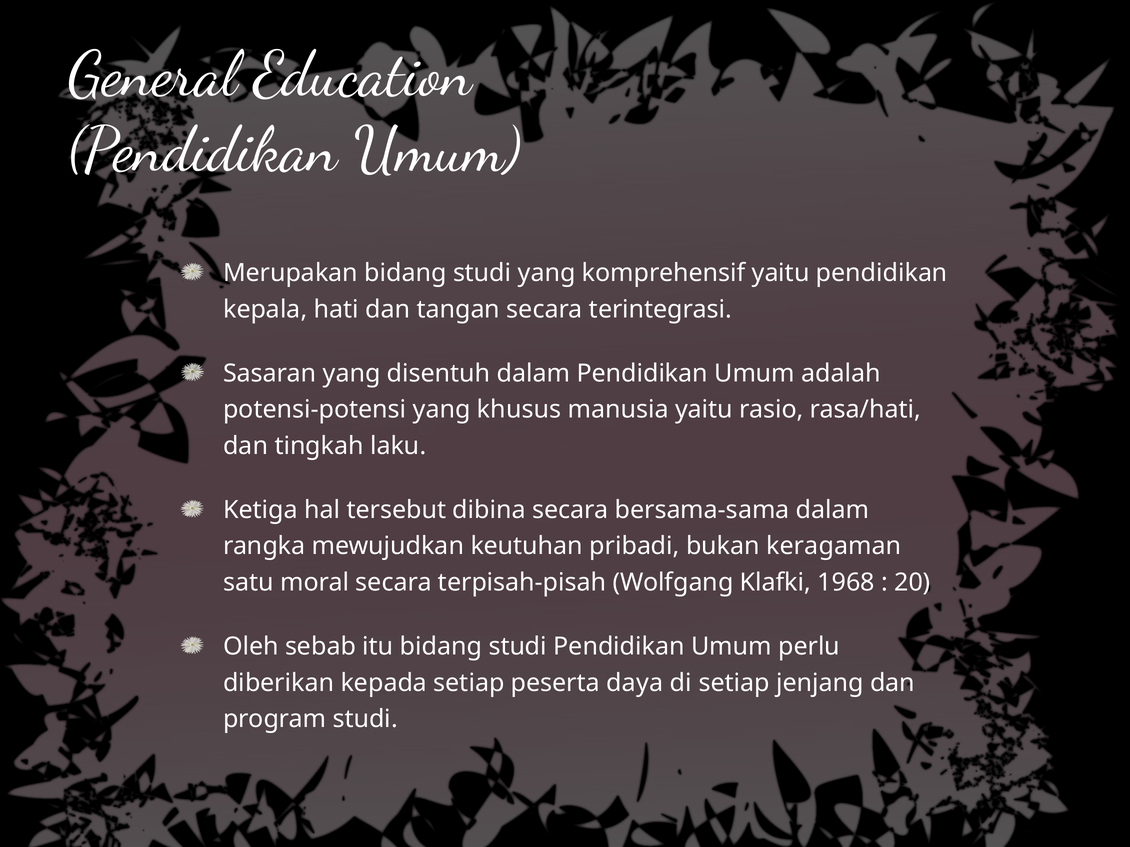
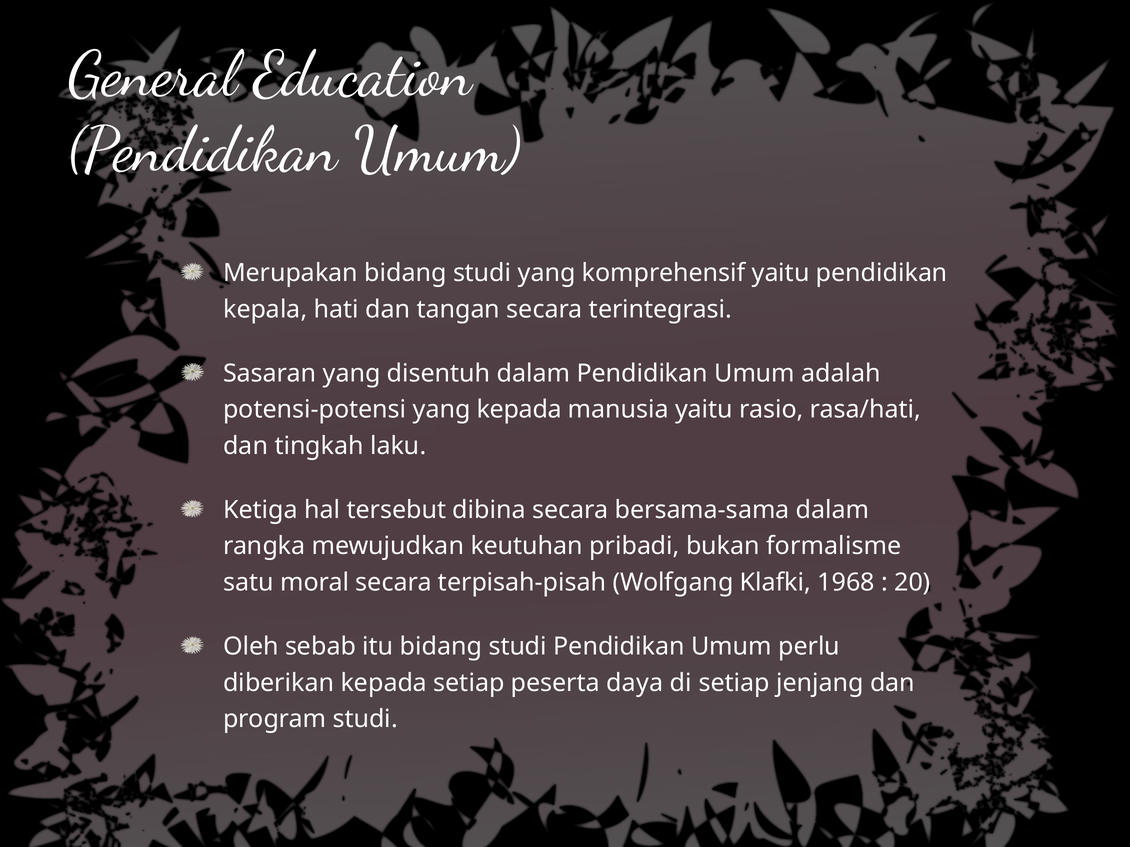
yang khusus: khusus -> kepada
keragaman: keragaman -> formalisme
